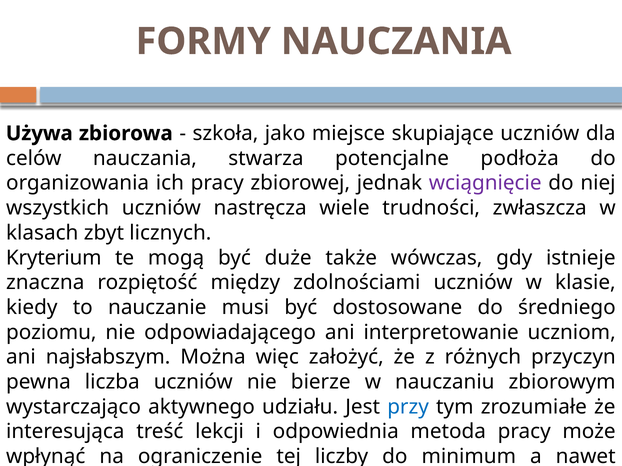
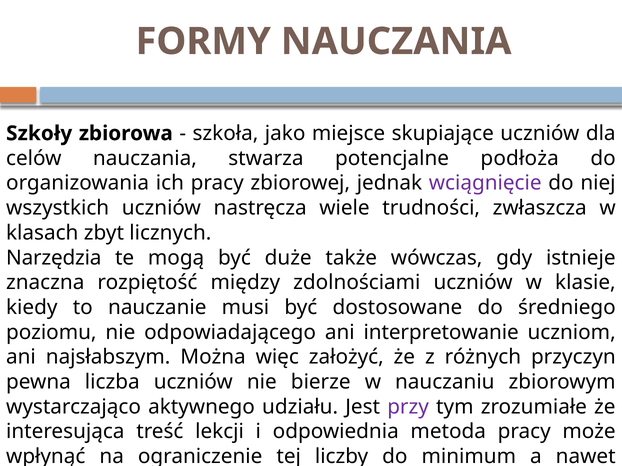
Używa: Używa -> Szkoły
Kryterium: Kryterium -> Narzędzia
przy colour: blue -> purple
